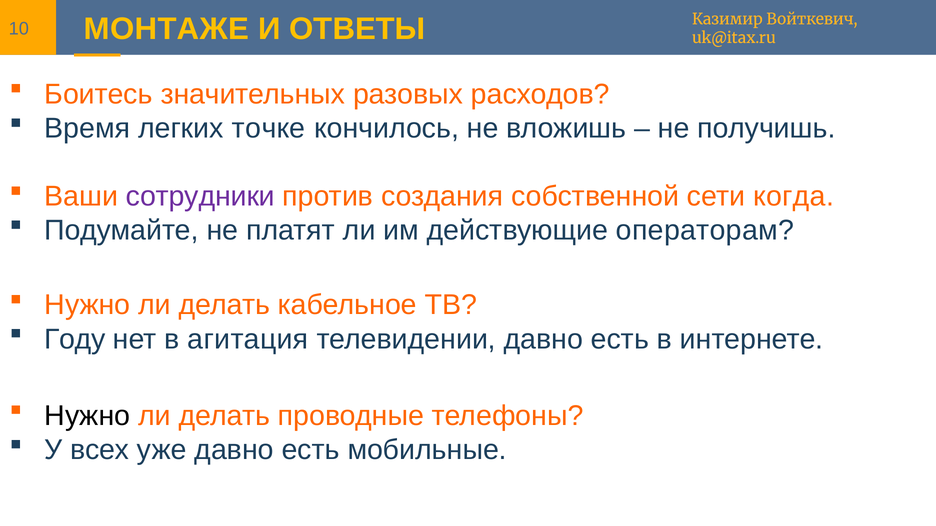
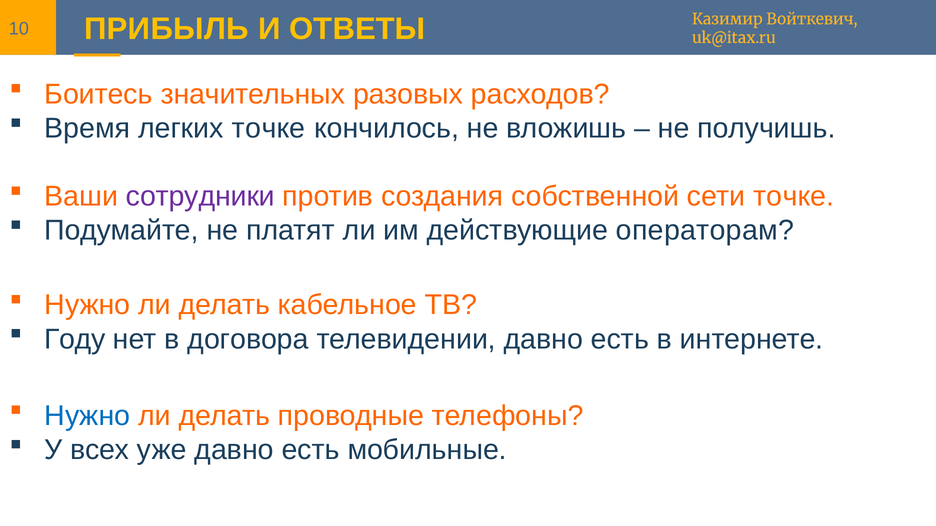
МОНТАЖЕ: МОНТАЖЕ -> ПРИБЫЛЬ
сети когда: когда -> точке
агитация: агитация -> договора
Нужно at (87, 416) colour: black -> blue
